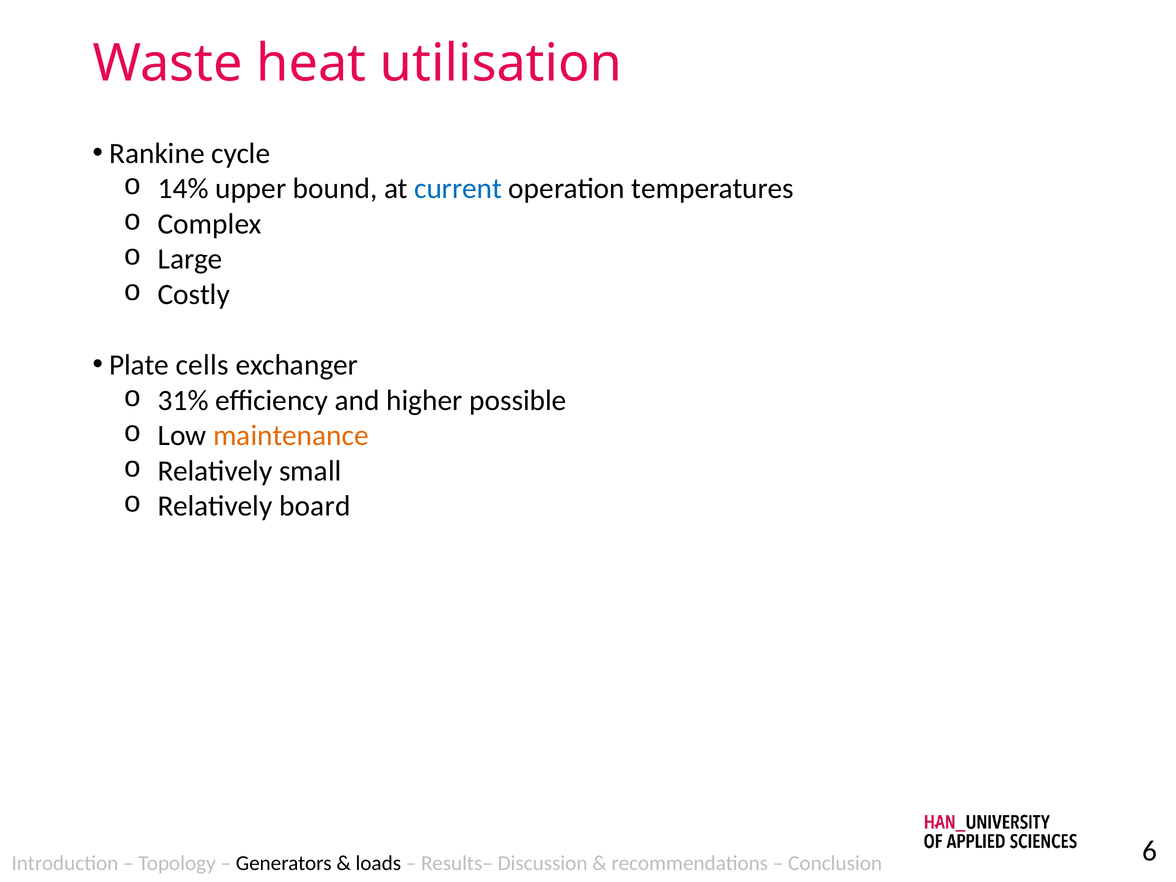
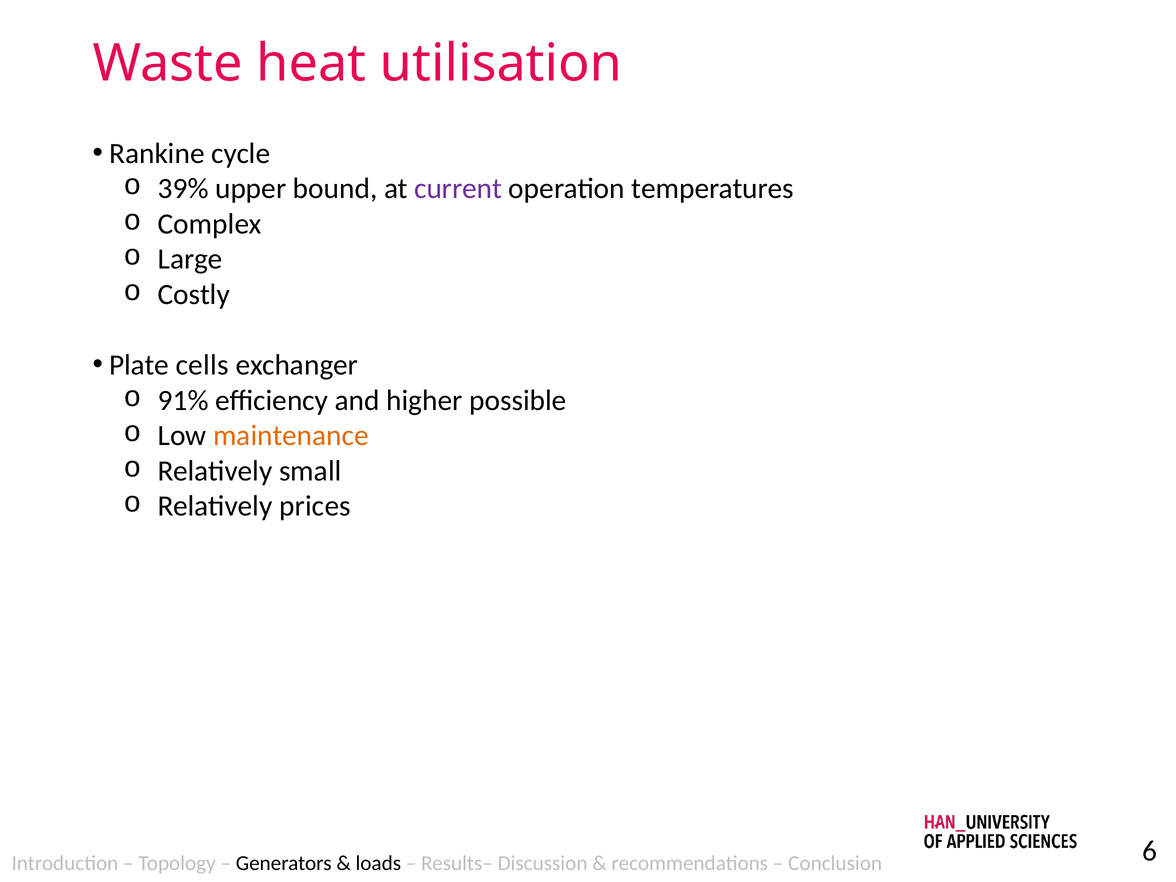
14%: 14% -> 39%
current colour: blue -> purple
31%: 31% -> 91%
board: board -> prices
